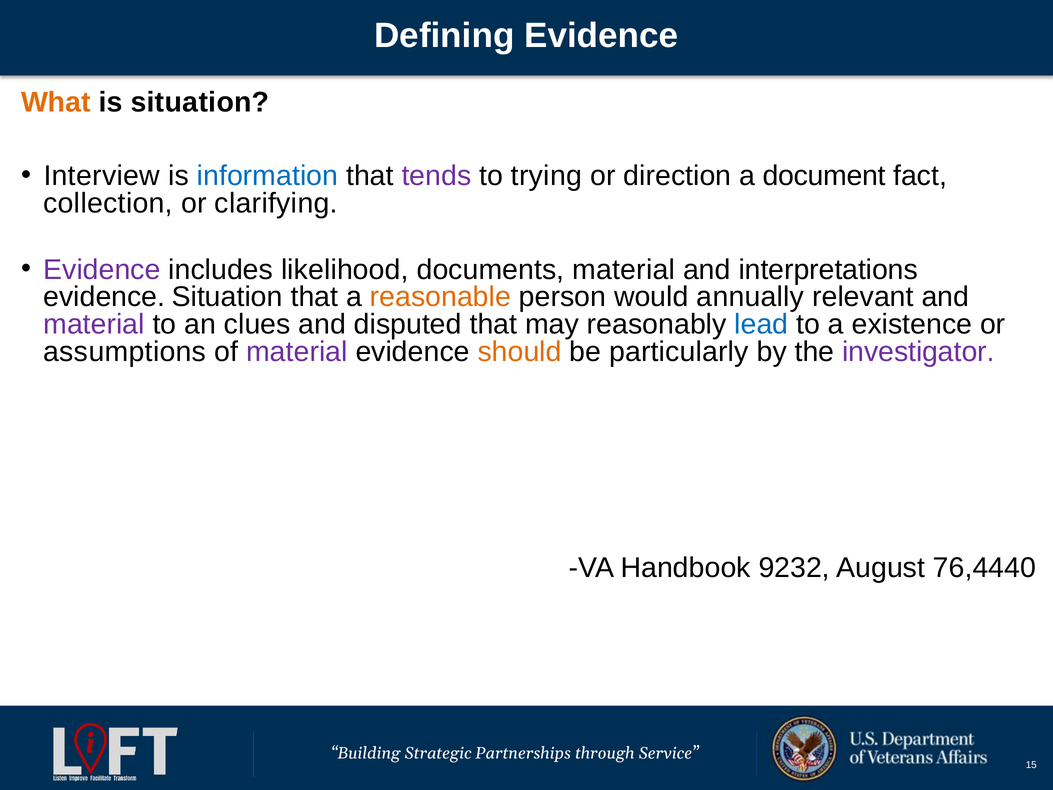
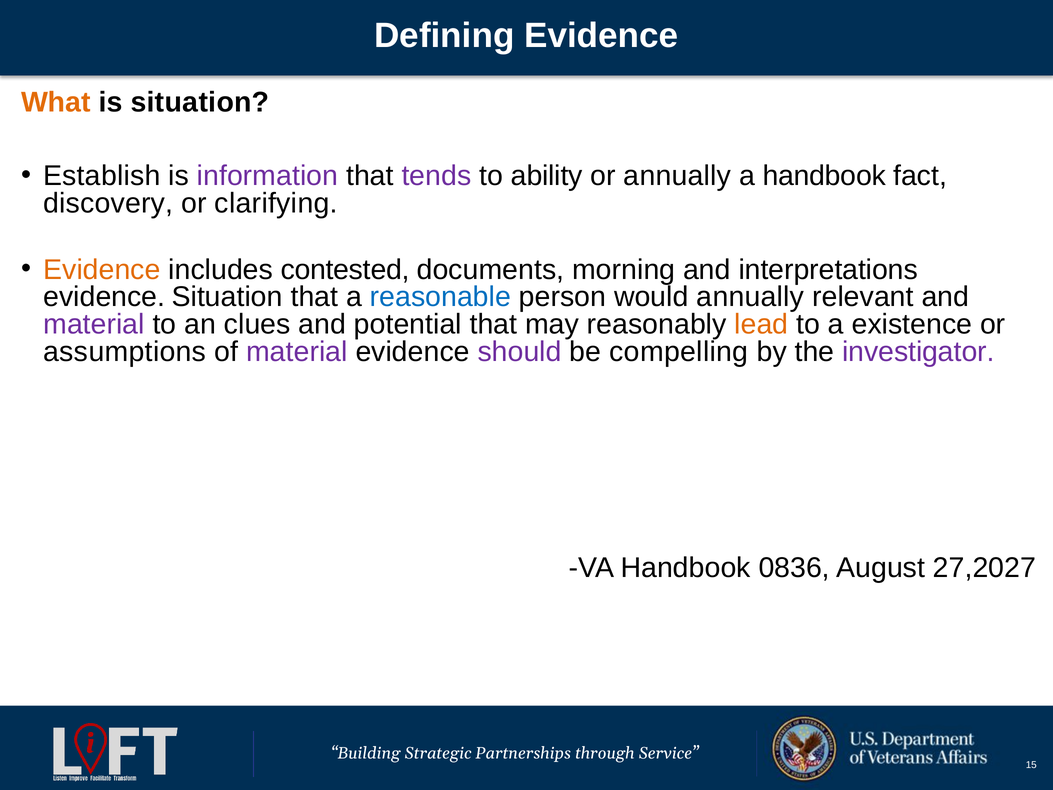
Interview: Interview -> Establish
information colour: blue -> purple
trying: trying -> ability
or direction: direction -> annually
a document: document -> handbook
collection: collection -> discovery
Evidence at (102, 270) colour: purple -> orange
likelihood: likelihood -> contested
documents material: material -> morning
reasonable colour: orange -> blue
disputed: disputed -> potential
lead colour: blue -> orange
should colour: orange -> purple
particularly: particularly -> compelling
9232: 9232 -> 0836
76,4440: 76,4440 -> 27,2027
